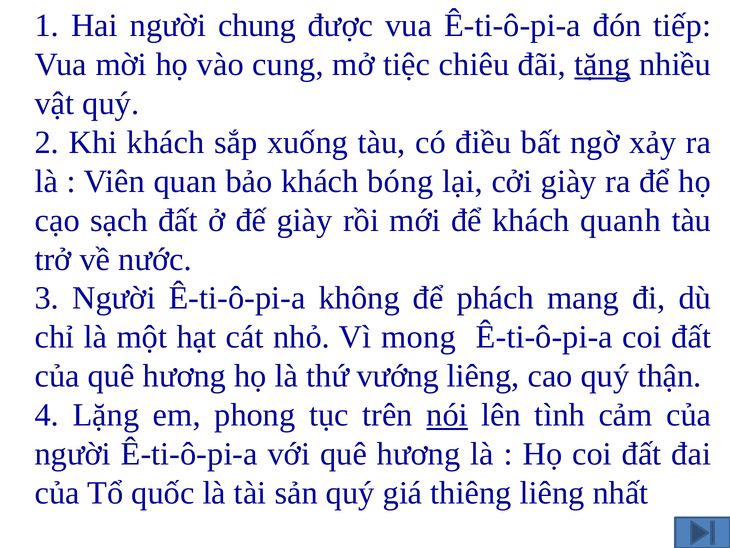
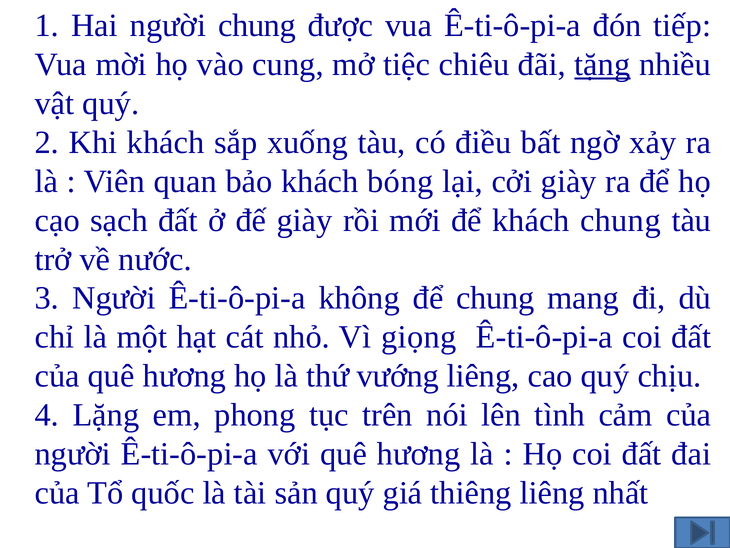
khách quanh: quanh -> chung
để phách: phách -> chung
mong: mong -> giọng
thận: thận -> chịu
nói underline: present -> none
